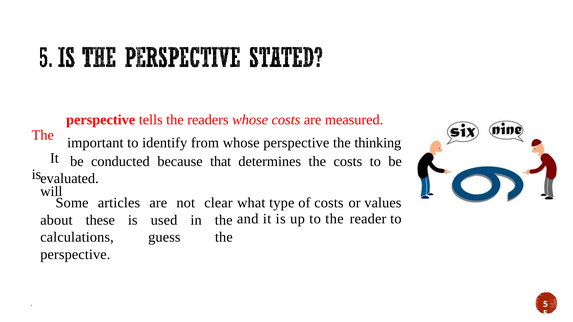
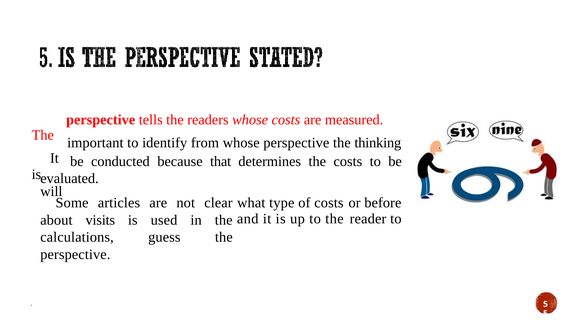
values: values -> before
these: these -> visits
